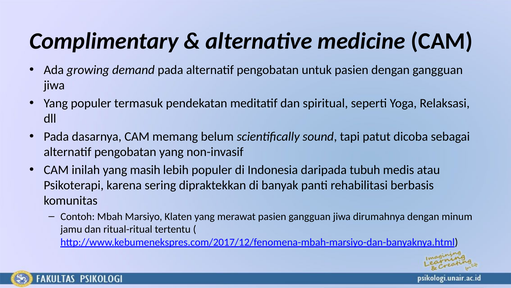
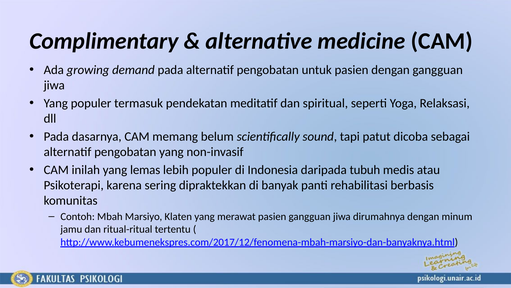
masih: masih -> lemas
